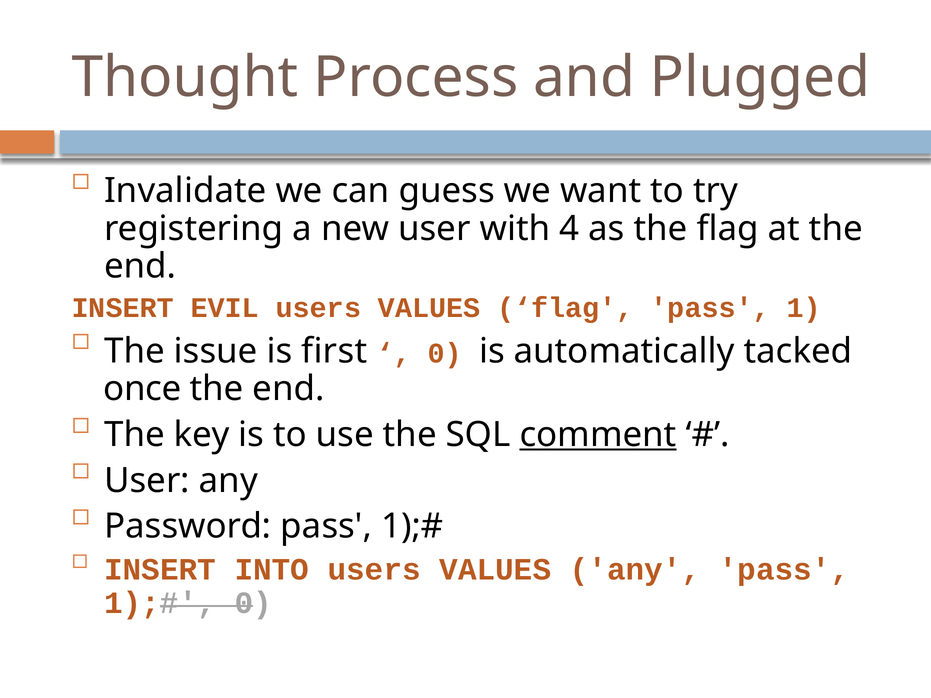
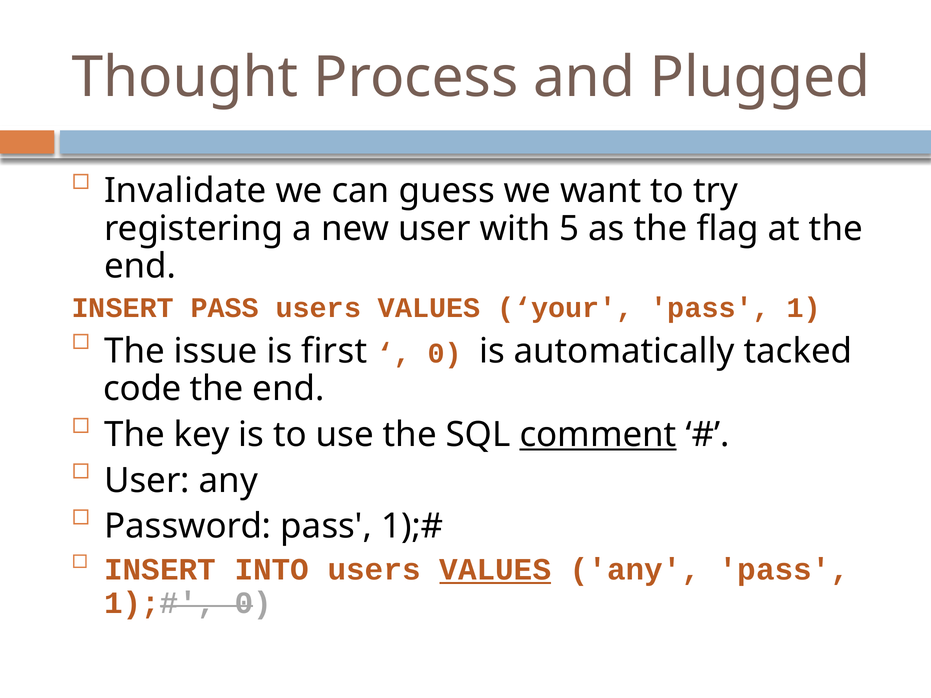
4: 4 -> 5
INSERT EVIL: EVIL -> PASS
VALUES flag: flag -> your
once: once -> code
VALUES at (495, 570) underline: none -> present
